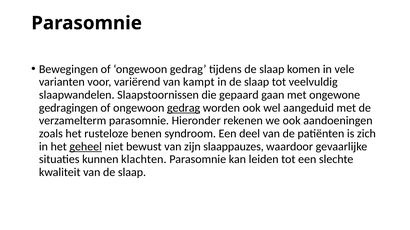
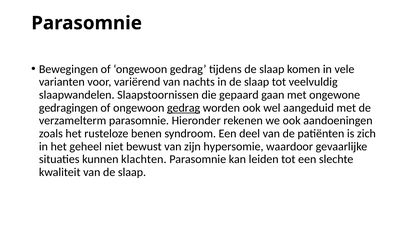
kampt: kampt -> nachts
geheel underline: present -> none
slaappauzes: slaappauzes -> hypersomie
